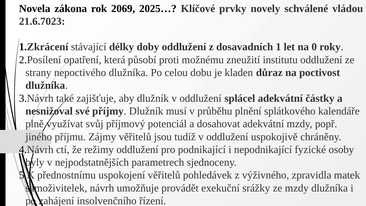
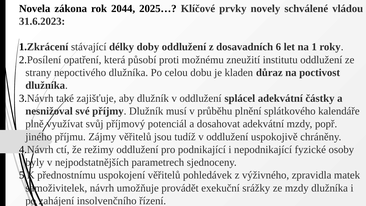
2069: 2069 -> 2044
21.6.7023: 21.6.7023 -> 31.6.2023
1: 1 -> 6
0: 0 -> 1
